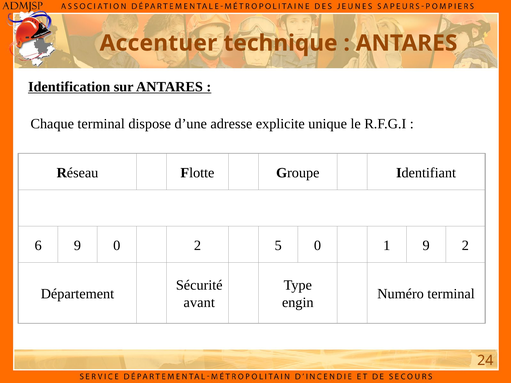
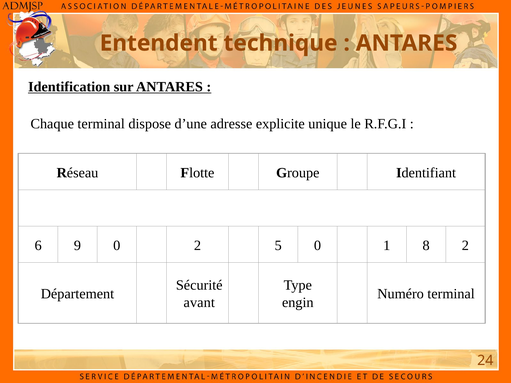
Accentuer: Accentuer -> Entendent
1 9: 9 -> 8
